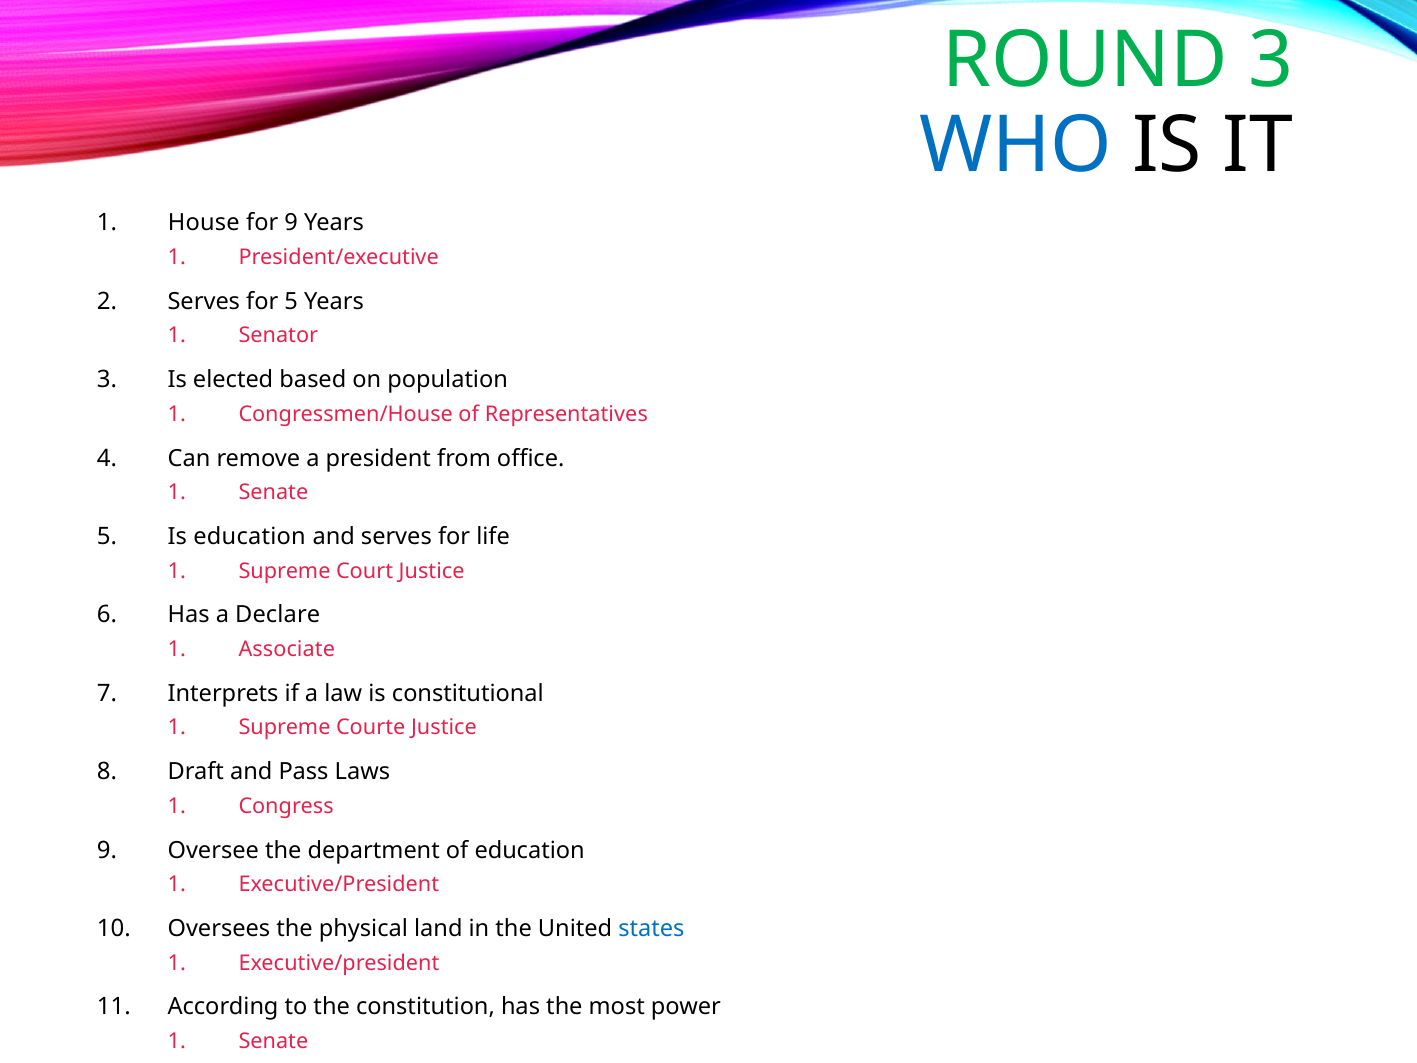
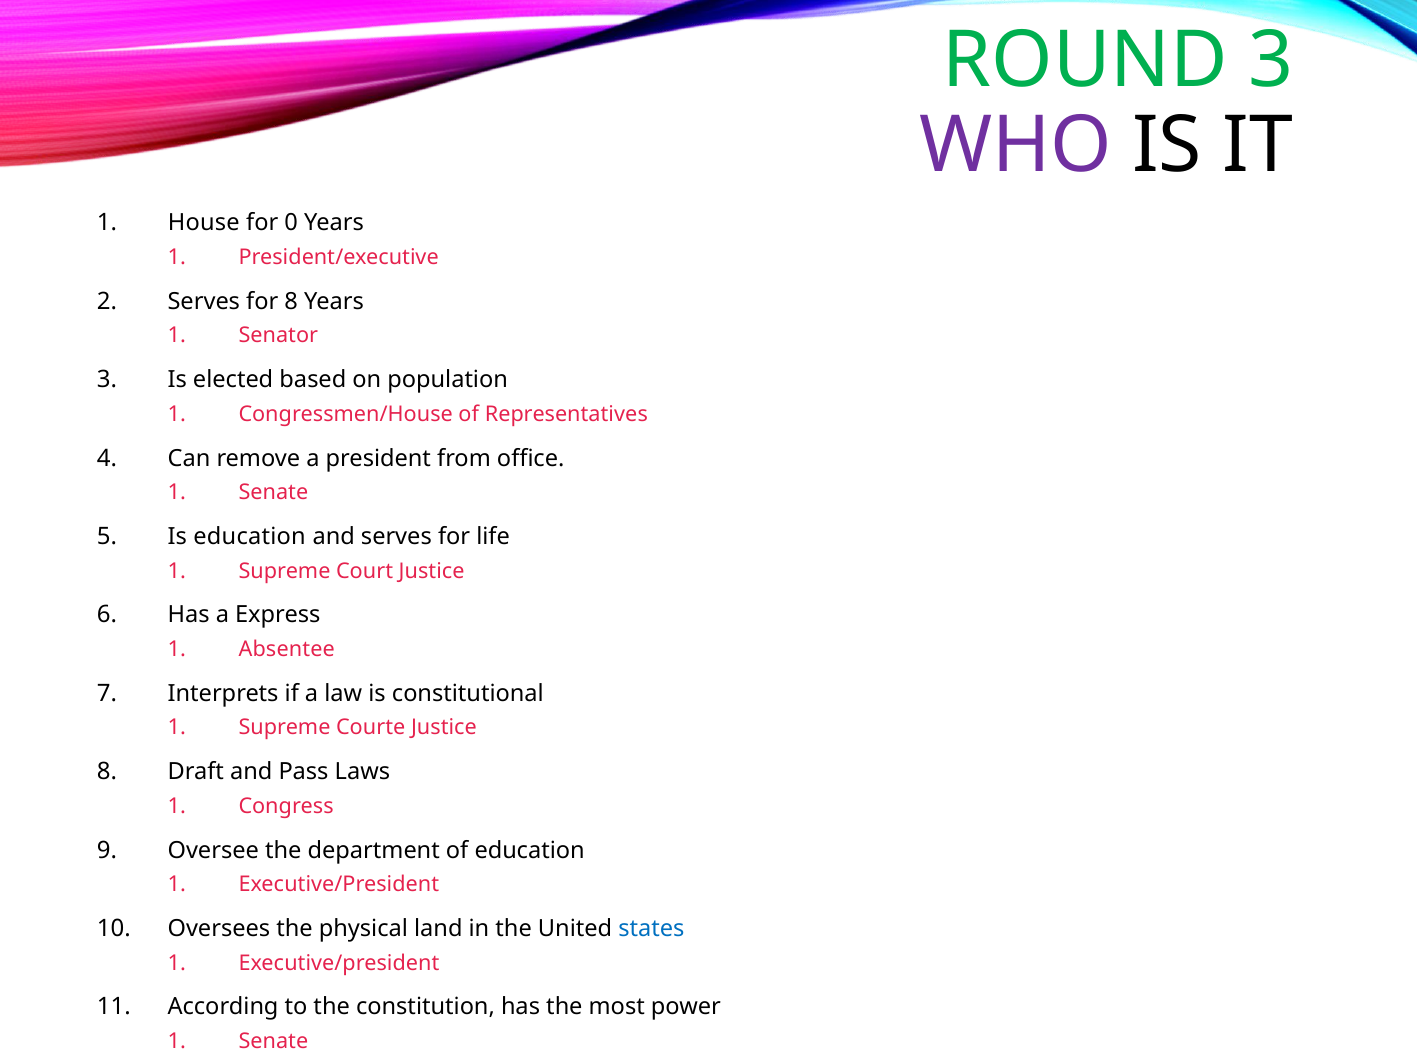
WHO colour: blue -> purple
for 9: 9 -> 0
for 5: 5 -> 8
Declare: Declare -> Express
Associate: Associate -> Absentee
